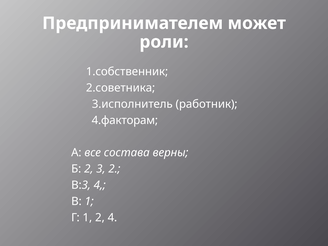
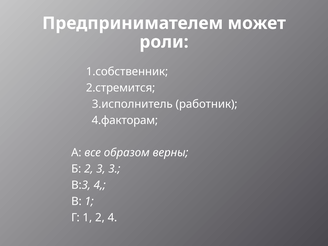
2.советника: 2.советника -> 2.стремится
состава: состава -> образом
3 2: 2 -> 3
